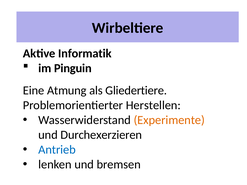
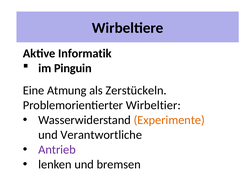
Gliedertiere: Gliedertiere -> Zerstückeln
Herstellen: Herstellen -> Wirbeltier
Durchexerzieren: Durchexerzieren -> Verantwortliche
Antrieb colour: blue -> purple
